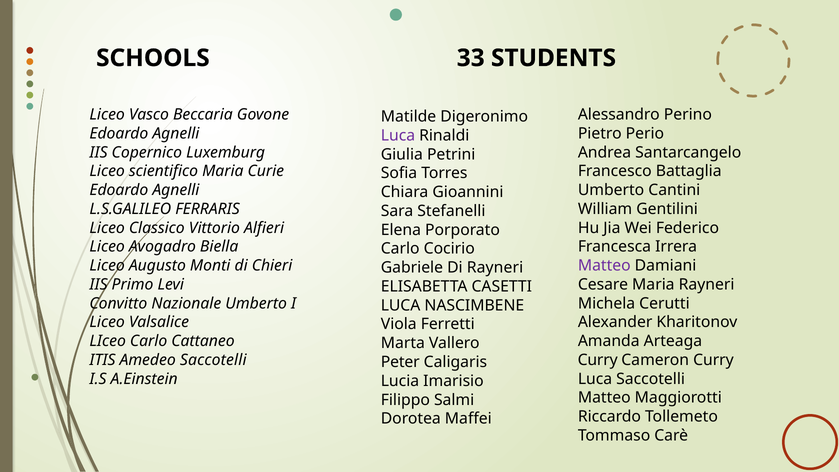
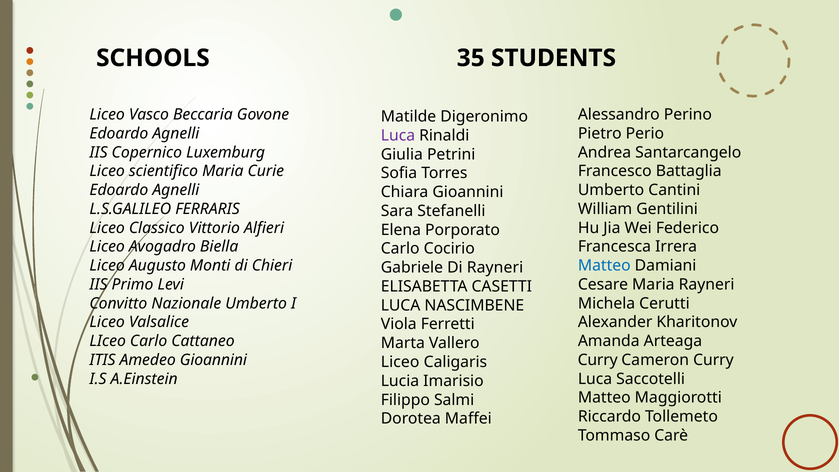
33: 33 -> 35
Matteo at (604, 266) colour: purple -> blue
Amedeo Saccotelli: Saccotelli -> Gioannini
Peter at (400, 362): Peter -> Liceo
